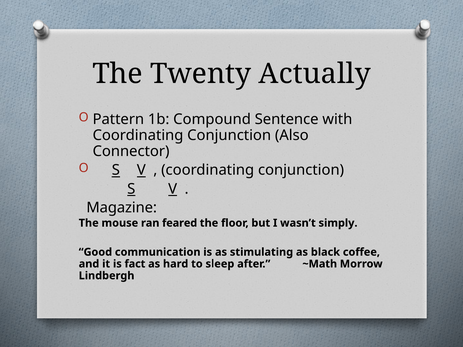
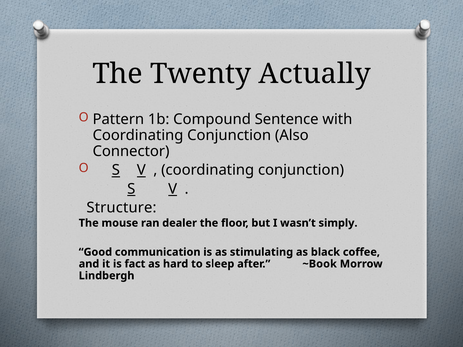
Magazine: Magazine -> Structure
feared: feared -> dealer
~Math: ~Math -> ~Book
